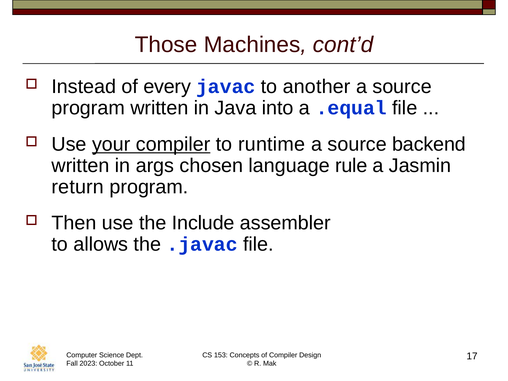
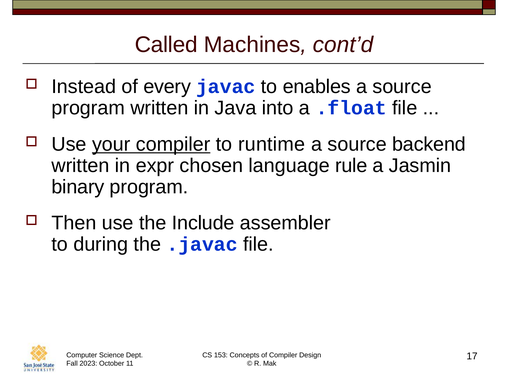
Those: Those -> Called
another: another -> enables
.equal: .equal -> .float
args: args -> expr
return: return -> binary
allows: allows -> during
